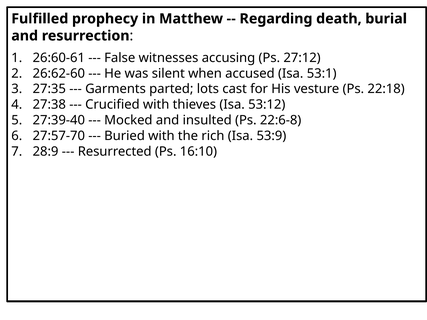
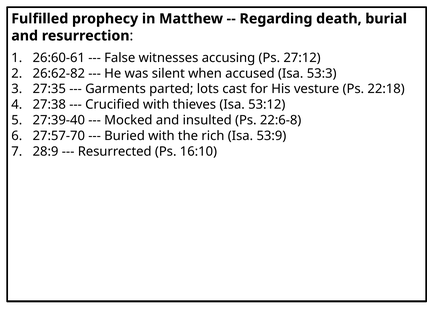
26:62-60: 26:62-60 -> 26:62-82
53:1: 53:1 -> 53:3
